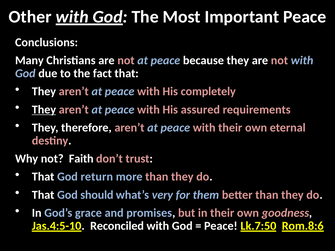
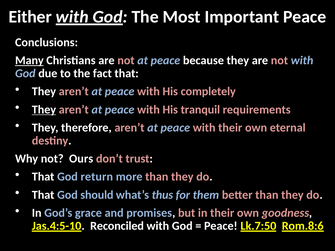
Other: Other -> Either
Many underline: none -> present
assured: assured -> tranquil
Faith: Faith -> Ours
very: very -> thus
